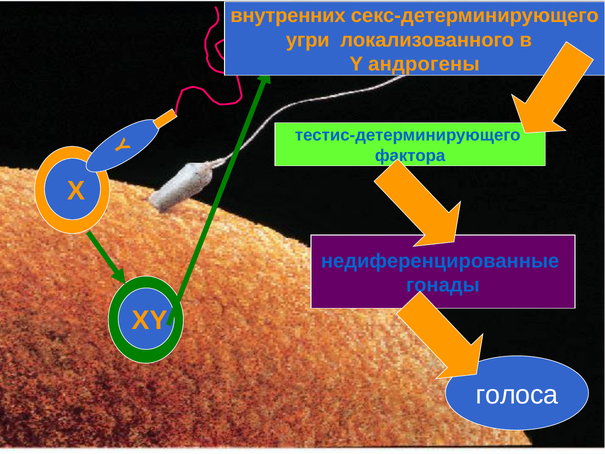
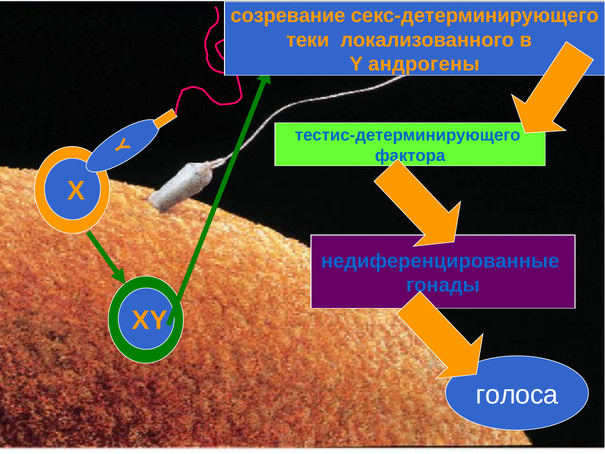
внутренних: внутренних -> созревание
угри: угри -> теки
